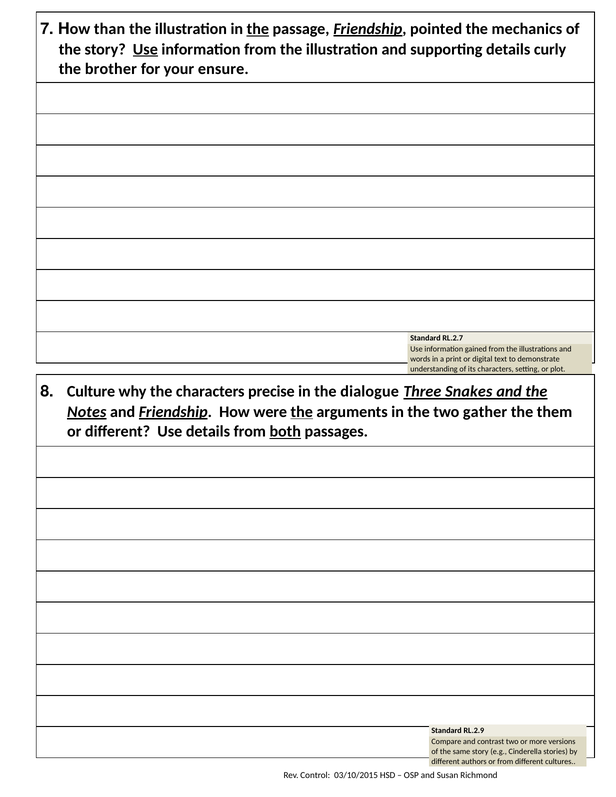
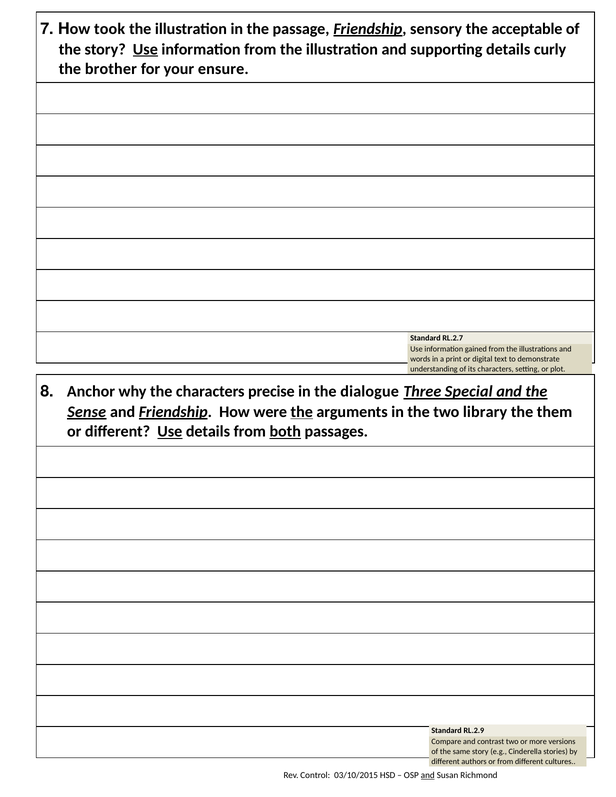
than: than -> took
the at (258, 29) underline: present -> none
pointed: pointed -> sensory
mechanics: mechanics -> acceptable
Culture: Culture -> Anchor
Snakes: Snakes -> Special
Notes: Notes -> Sense
gather: gather -> library
Use at (170, 432) underline: none -> present
and at (428, 775) underline: none -> present
